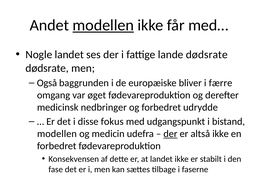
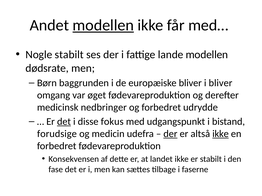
Nogle landet: landet -> stabilt
lande dødsrate: dødsrate -> modellen
Også: Også -> Børn
i færre: færre -> bliver
det at (64, 122) underline: none -> present
modellen at (57, 134): modellen -> forudsige
ikke at (221, 134) underline: none -> present
